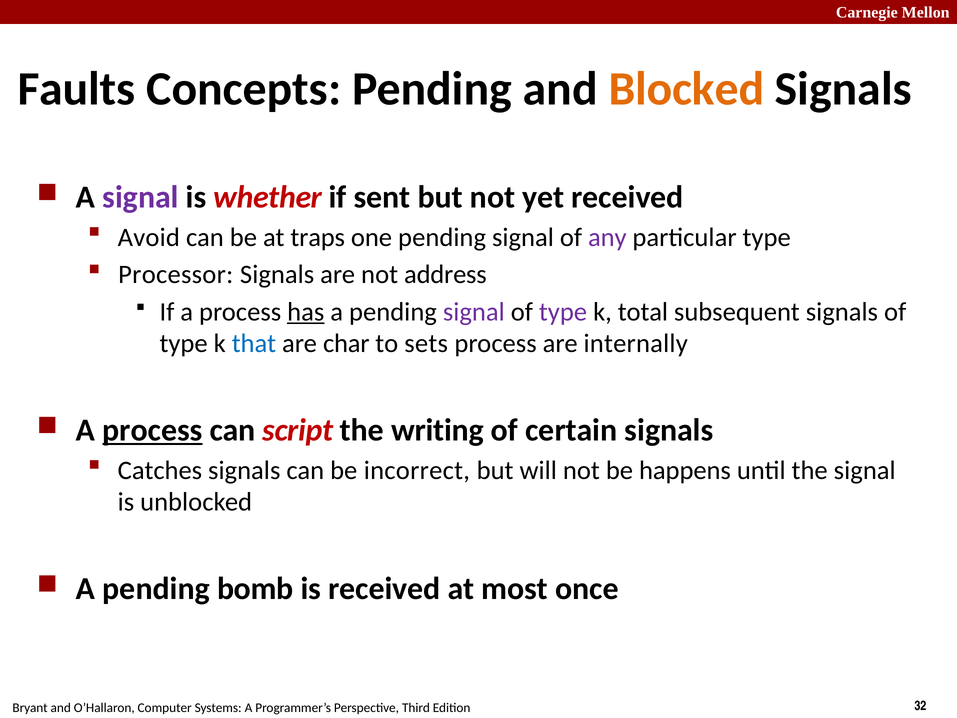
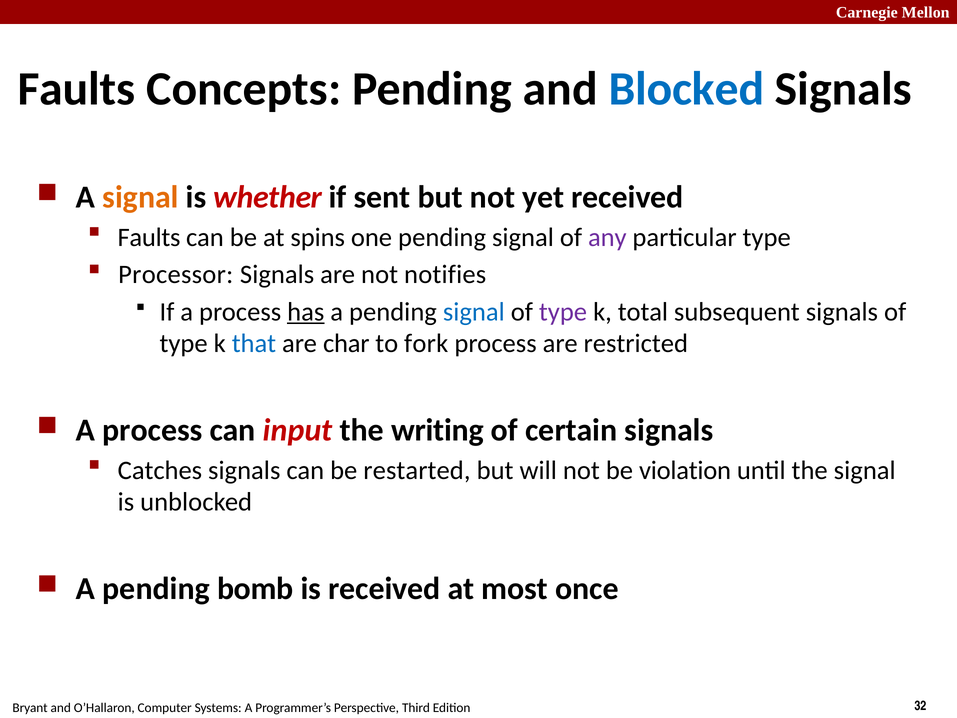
Blocked colour: orange -> blue
signal at (141, 197) colour: purple -> orange
Avoid at (149, 237): Avoid -> Faults
traps: traps -> spins
address: address -> notifies
signal at (474, 312) colour: purple -> blue
sets: sets -> fork
internally: internally -> restricted
process at (152, 430) underline: present -> none
script: script -> input
incorrect: incorrect -> restarted
happens: happens -> violation
